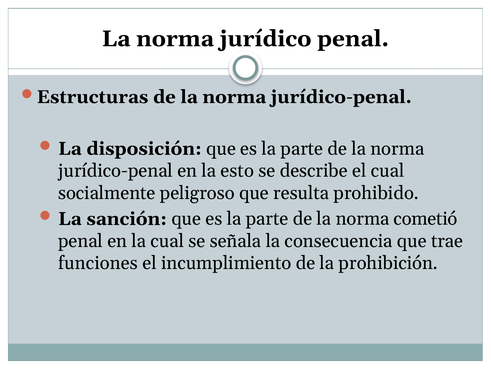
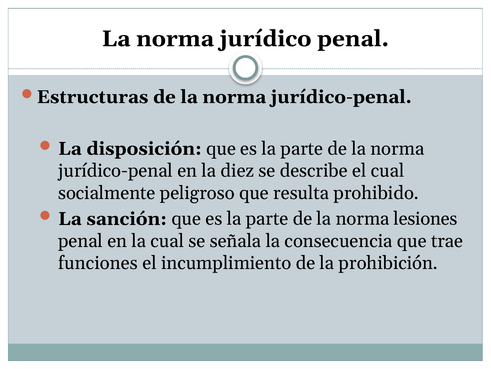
esto: esto -> diez
cometió: cometió -> lesiones
